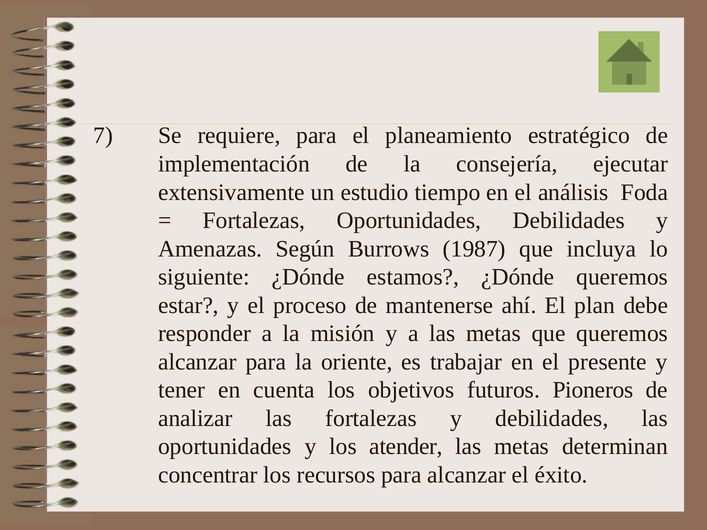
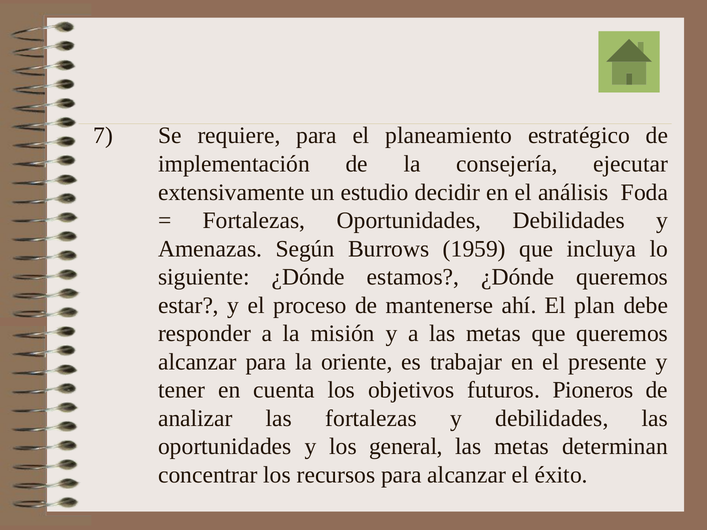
tiempo: tiempo -> decidir
1987: 1987 -> 1959
atender: atender -> general
